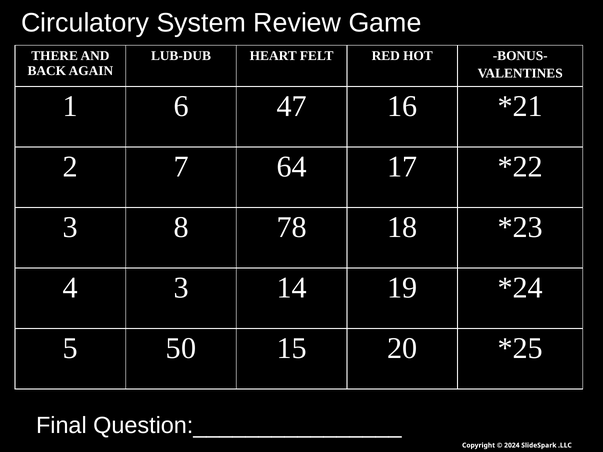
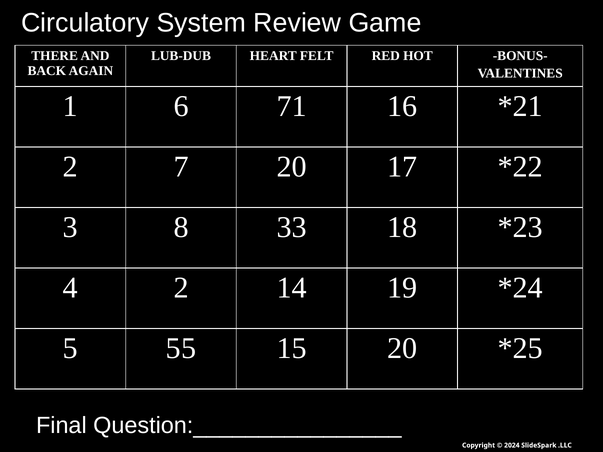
47: 47 -> 71
7 64: 64 -> 20
78: 78 -> 33
4 3: 3 -> 2
50: 50 -> 55
